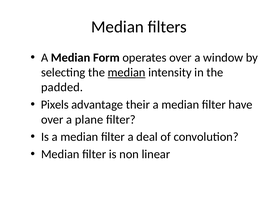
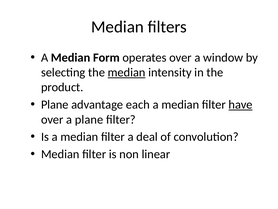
padded: padded -> product
Pixels at (55, 104): Pixels -> Plane
their: their -> each
have underline: none -> present
